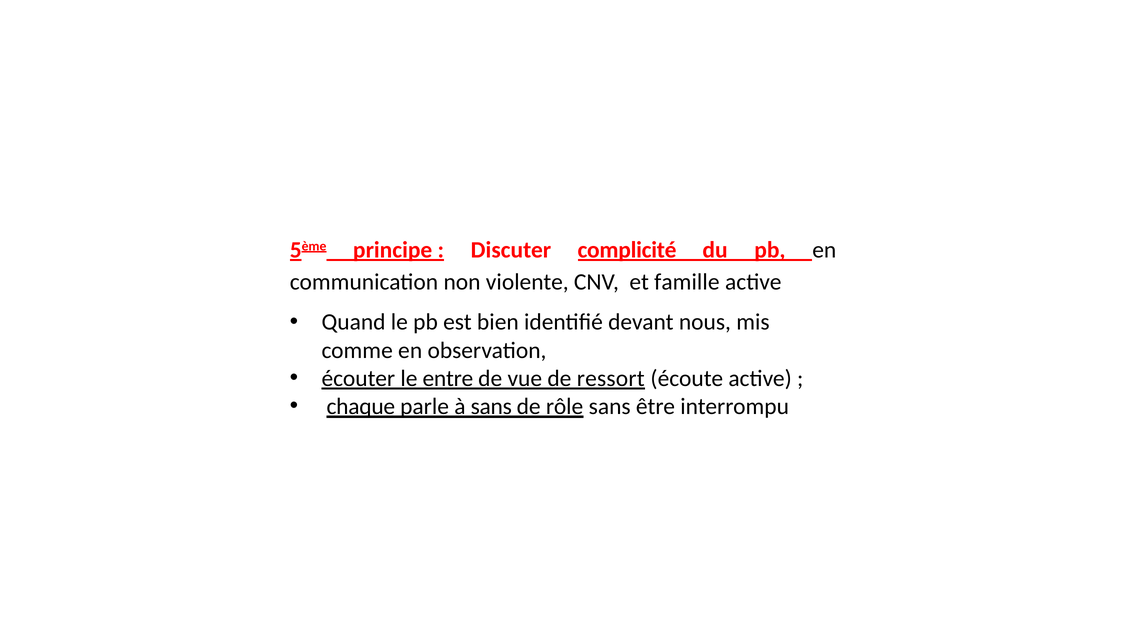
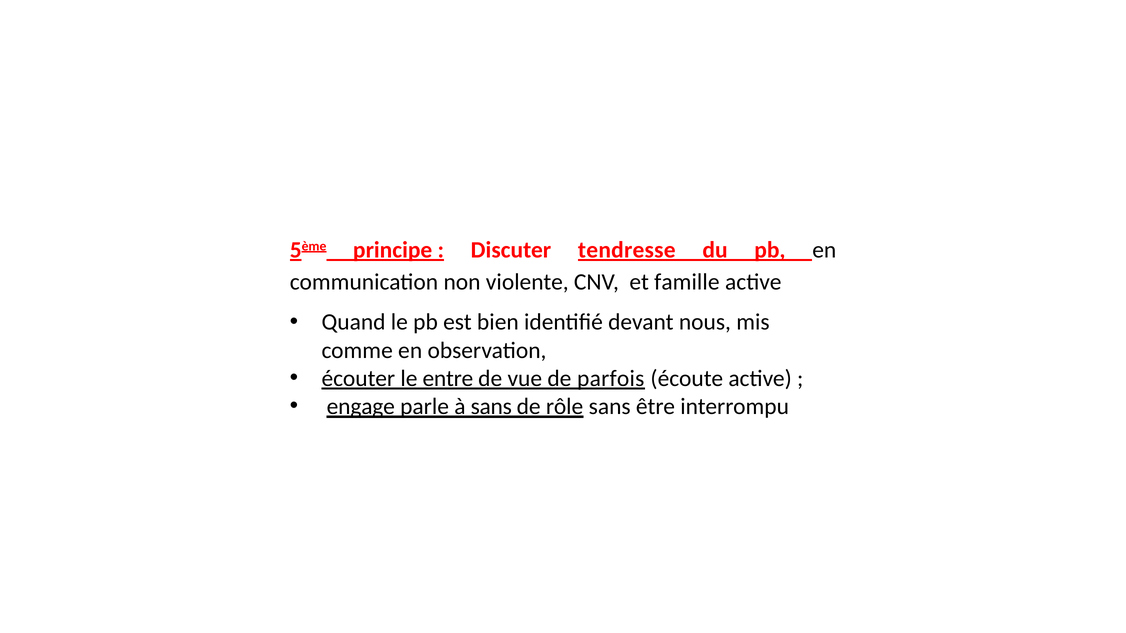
complicité: complicité -> tendresse
ressort: ressort -> parfois
chaque: chaque -> engage
